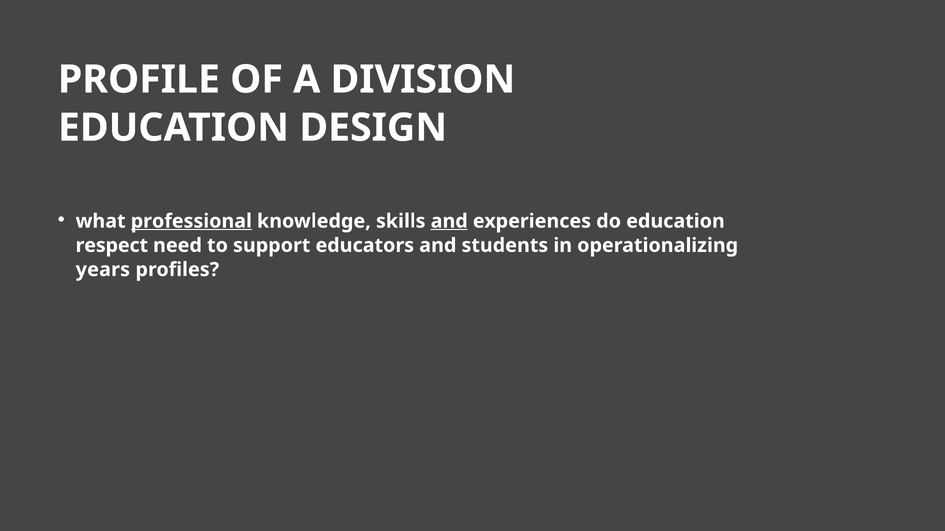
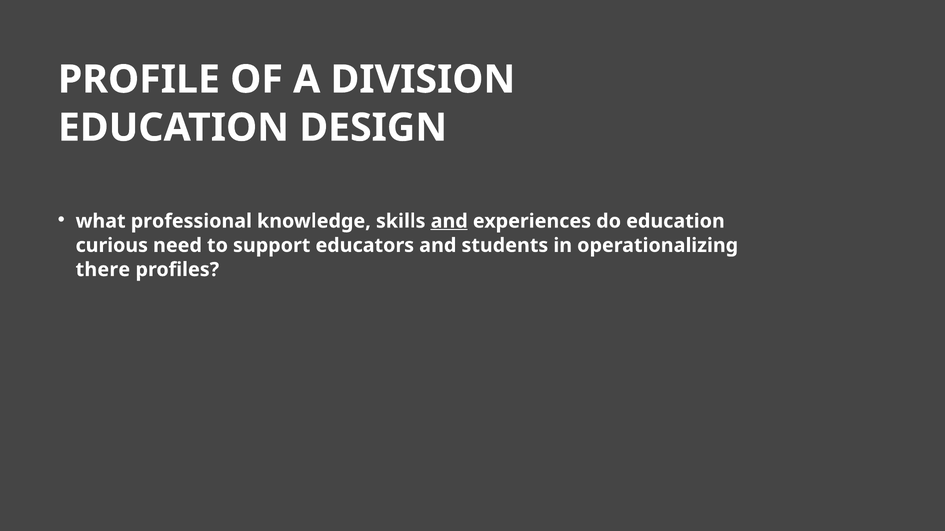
professional underline: present -> none
respect: respect -> curious
years: years -> there
